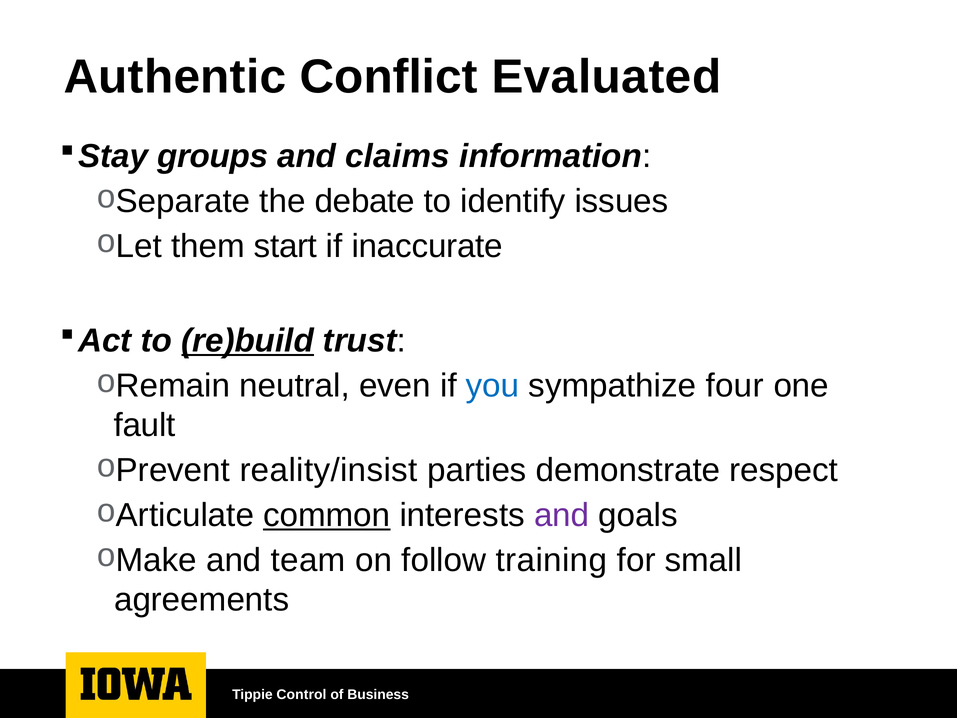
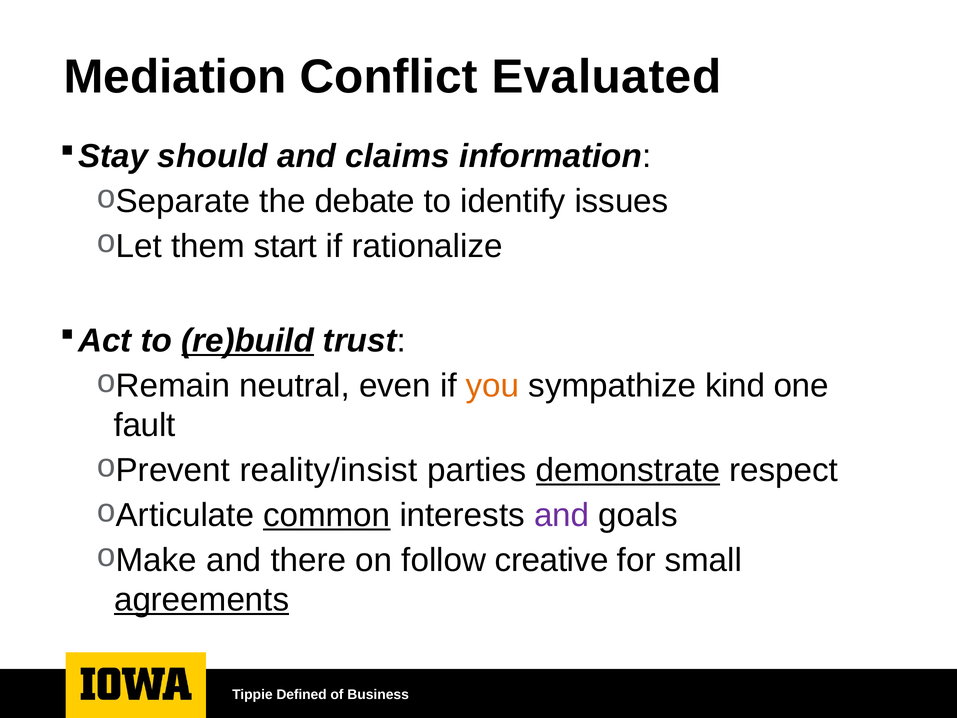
Authentic: Authentic -> Mediation
groups: groups -> should
inaccurate: inaccurate -> rationalize
you colour: blue -> orange
four: four -> kind
demonstrate underline: none -> present
team: team -> there
training: training -> creative
agreements underline: none -> present
Control: Control -> Defined
